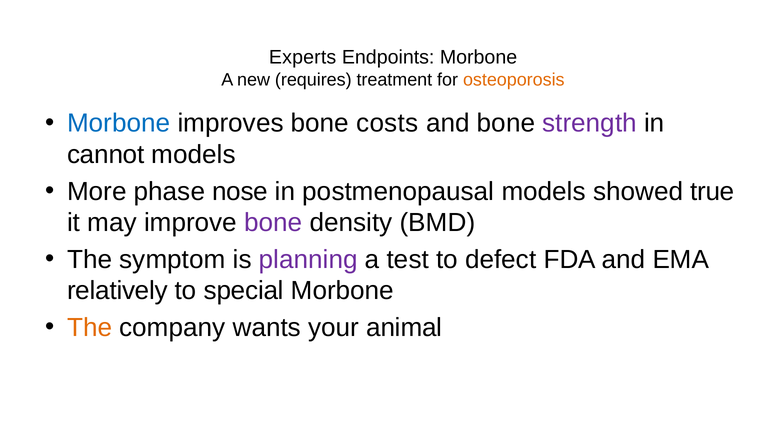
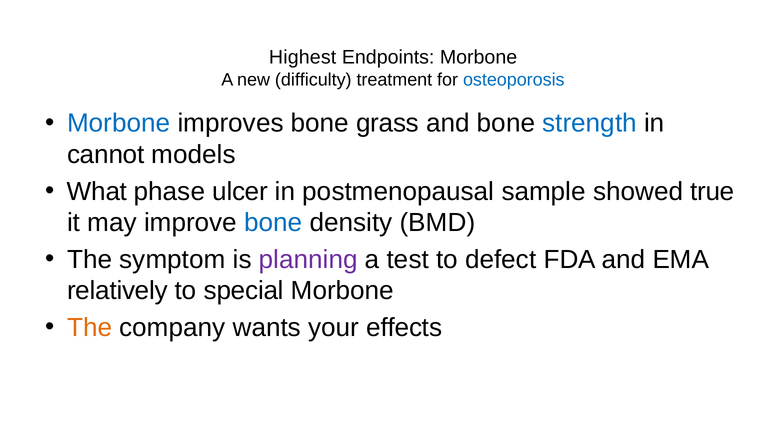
Experts: Experts -> Highest
requires: requires -> difficulty
osteoporosis colour: orange -> blue
costs: costs -> grass
strength colour: purple -> blue
More: More -> What
nose: nose -> ulcer
postmenopausal models: models -> sample
bone at (273, 223) colour: purple -> blue
animal: animal -> effects
